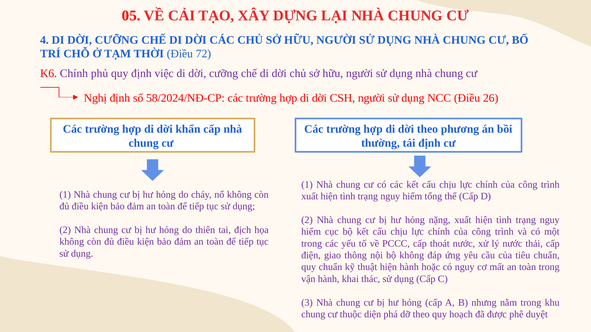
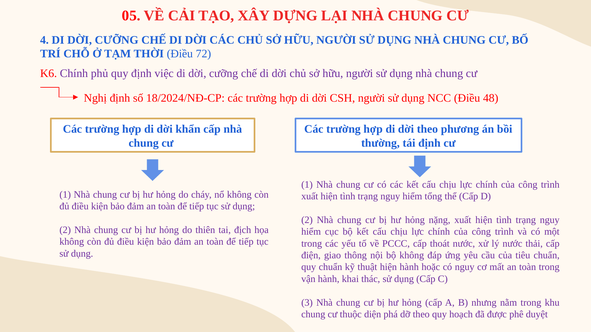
58/2024/NĐ-CP: 58/2024/NĐ-CP -> 18/2024/NĐ-CP
26: 26 -> 48
